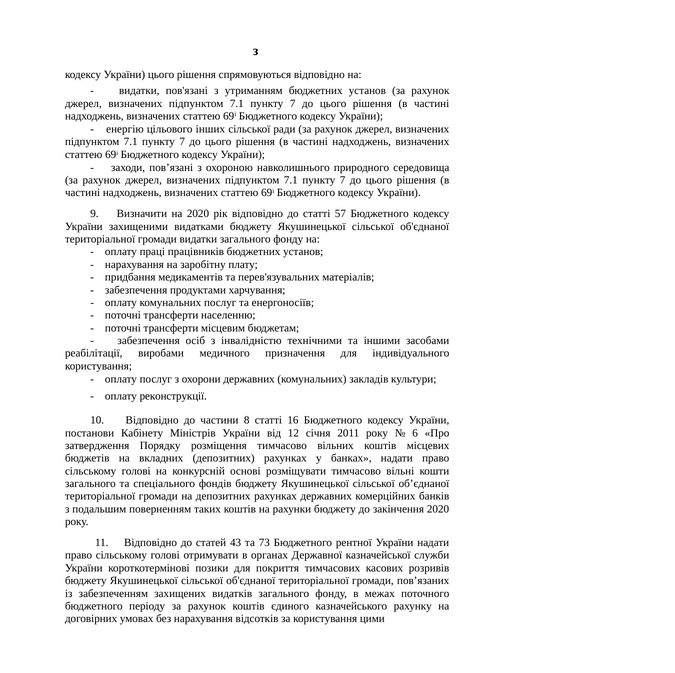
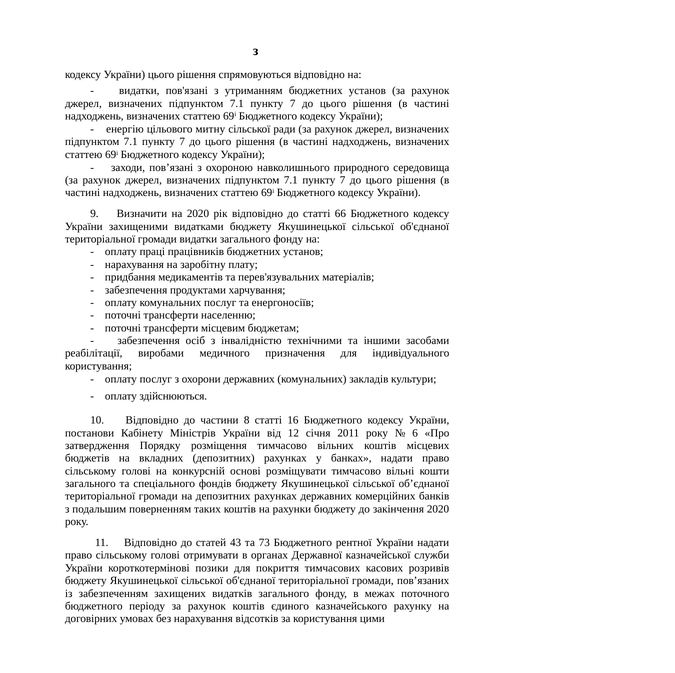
інших: інших -> митну
57: 57 -> 66
реконструкції: реконструкції -> здійснюються
